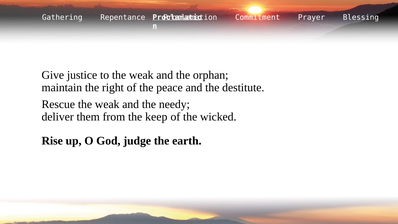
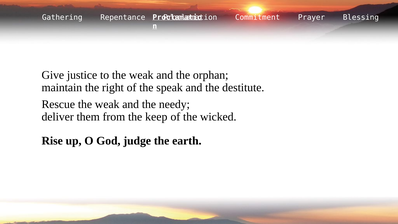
peace: peace -> speak
